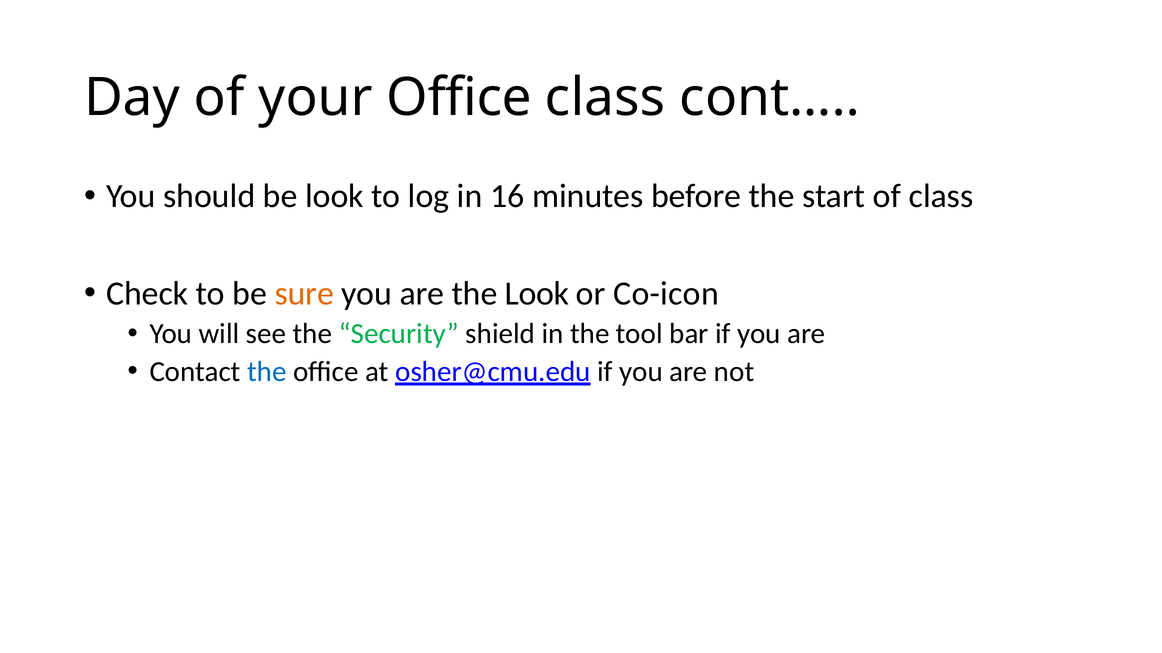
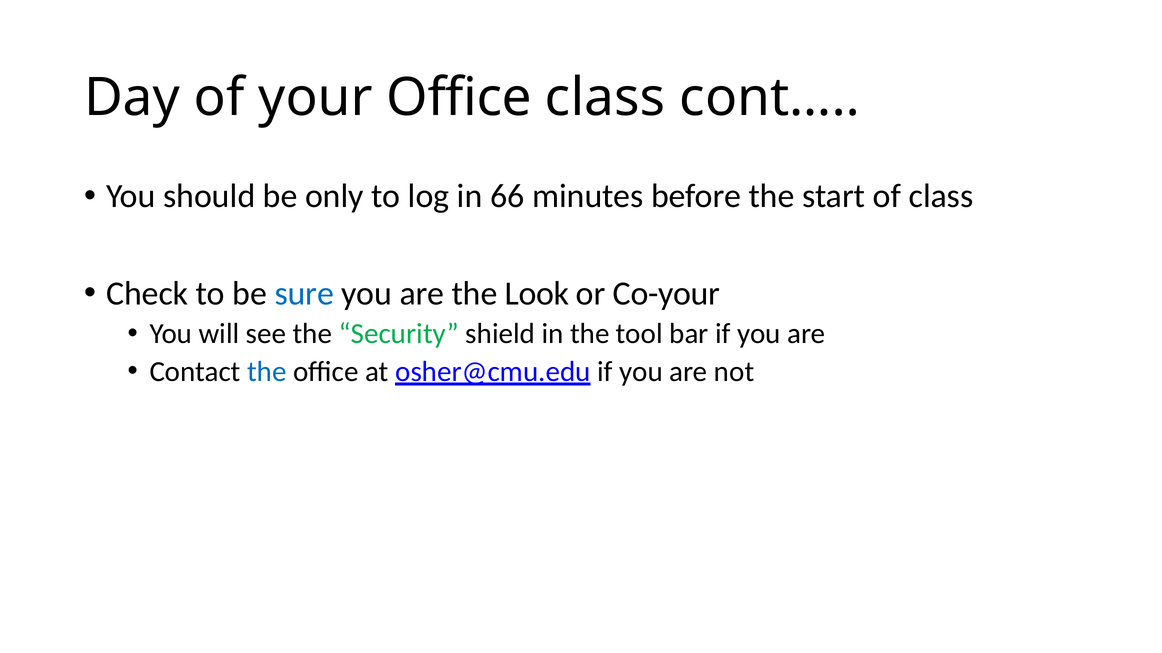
be look: look -> only
16: 16 -> 66
sure colour: orange -> blue
Co-icon: Co-icon -> Co-your
